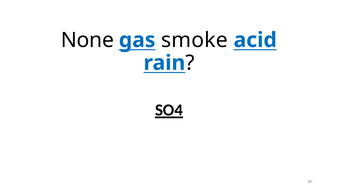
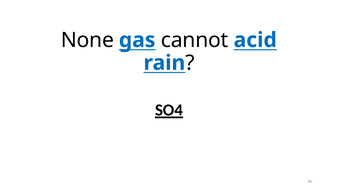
smoke: smoke -> cannot
